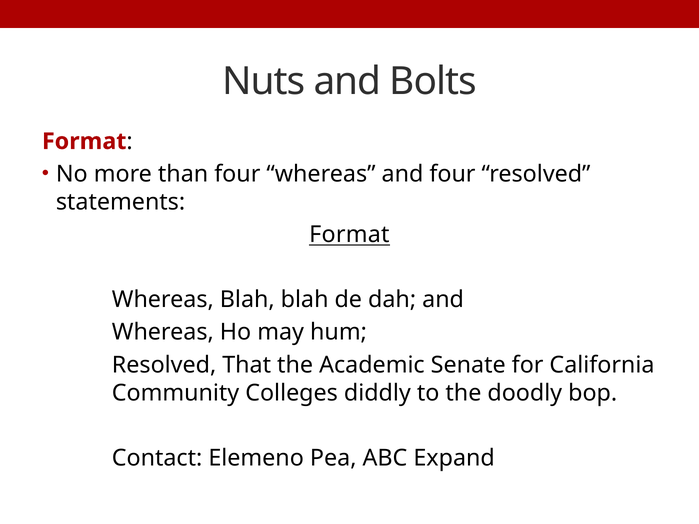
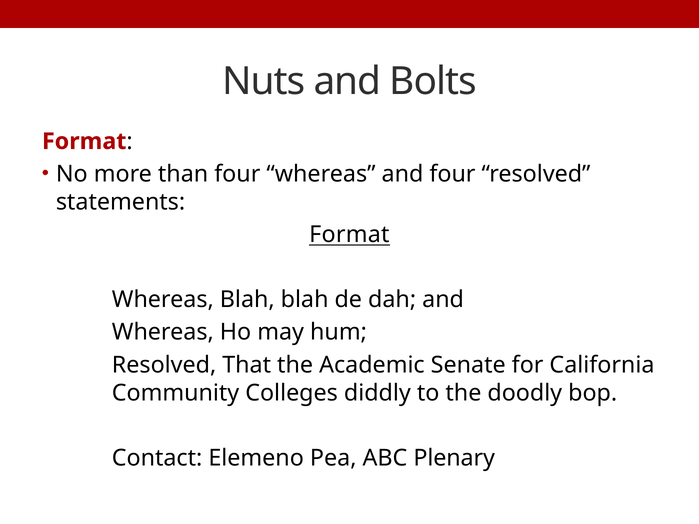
Expand: Expand -> Plenary
